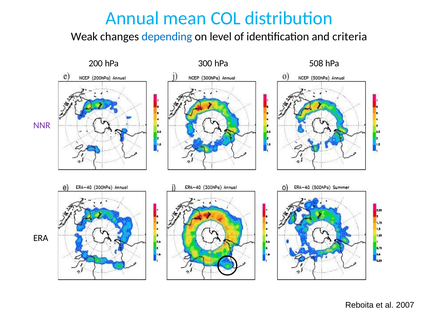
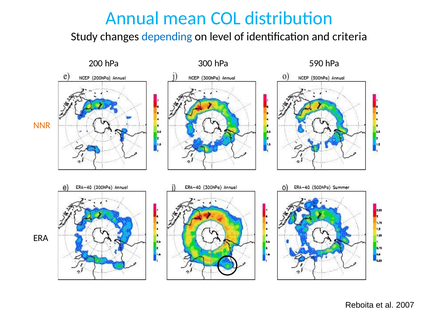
Weak: Weak -> Study
508: 508 -> 590
NNR colour: purple -> orange
